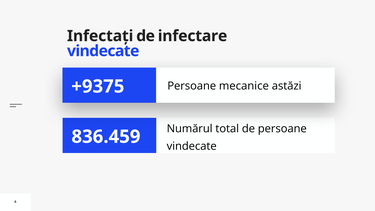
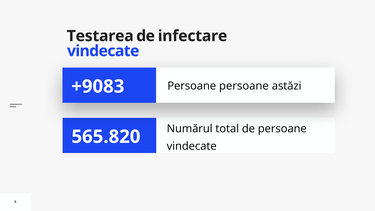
Infectați: Infectați -> Testarea
+9375: +9375 -> +9083
Persoane mecanice: mecanice -> persoane
836.459: 836.459 -> 565.820
